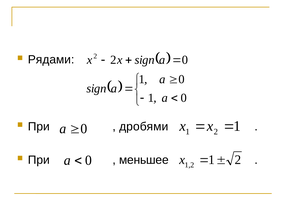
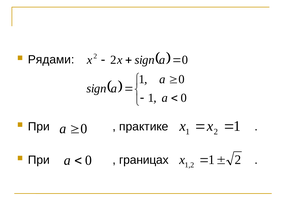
дробями: дробями -> практике
меньшее: меньшее -> границах
